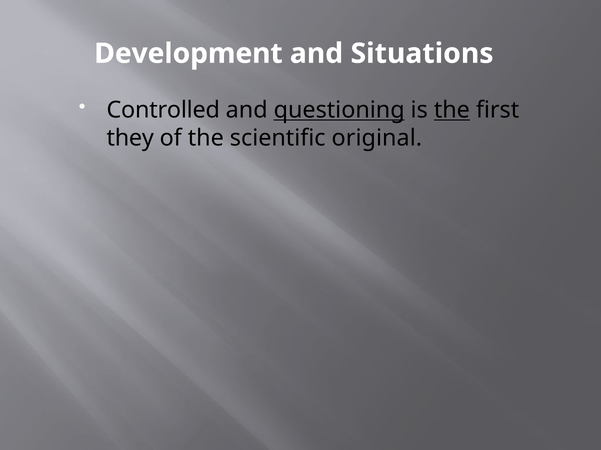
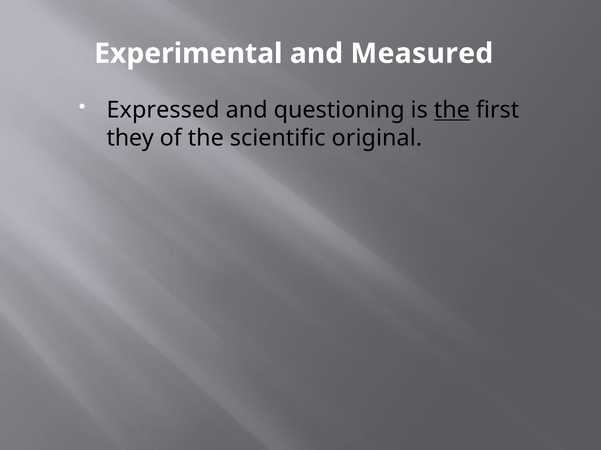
Development: Development -> Experimental
Situations: Situations -> Measured
Controlled: Controlled -> Expressed
questioning underline: present -> none
